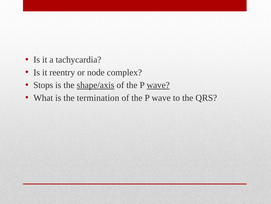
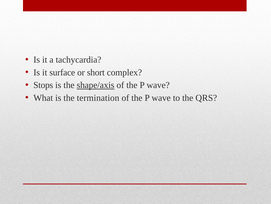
reentry: reentry -> surface
node: node -> short
wave at (158, 85) underline: present -> none
